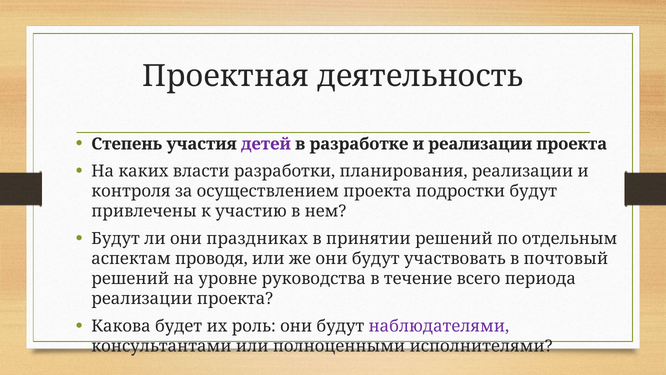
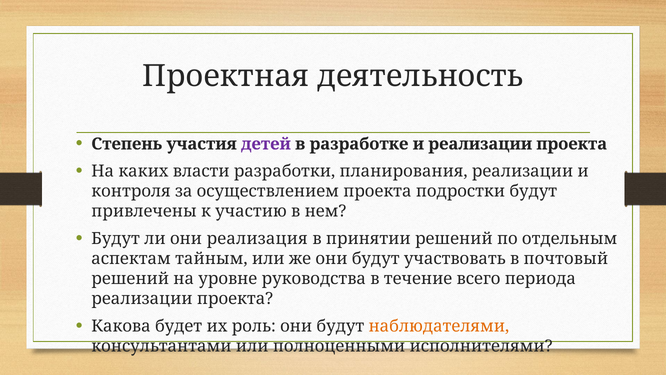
праздниках: праздниках -> реализация
проводя: проводя -> тайным
наблюдателями colour: purple -> orange
